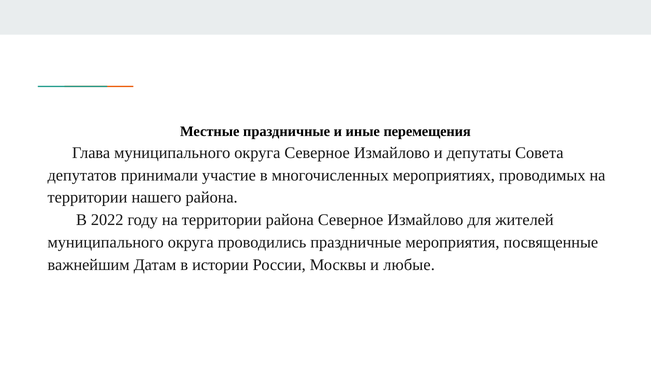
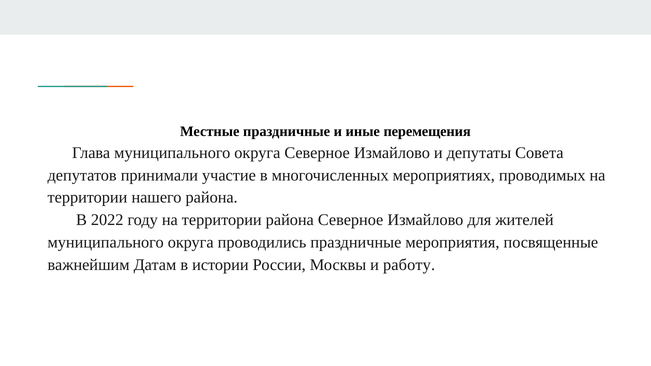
любые: любые -> работу
